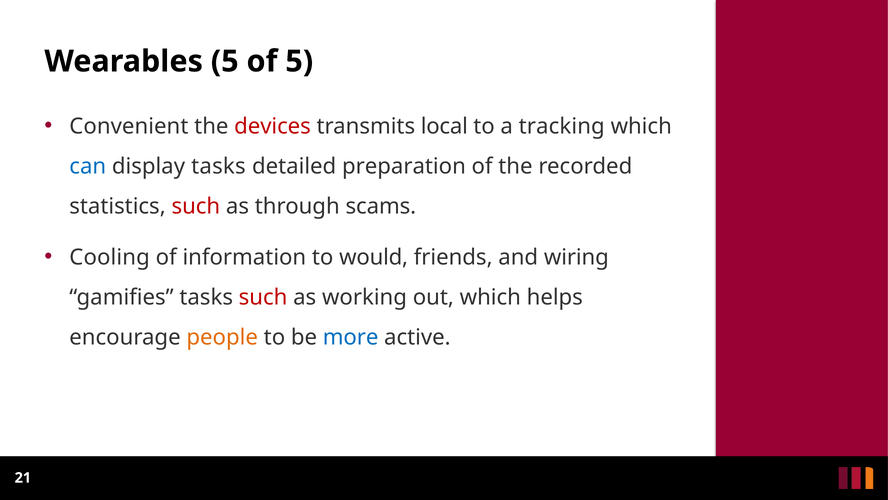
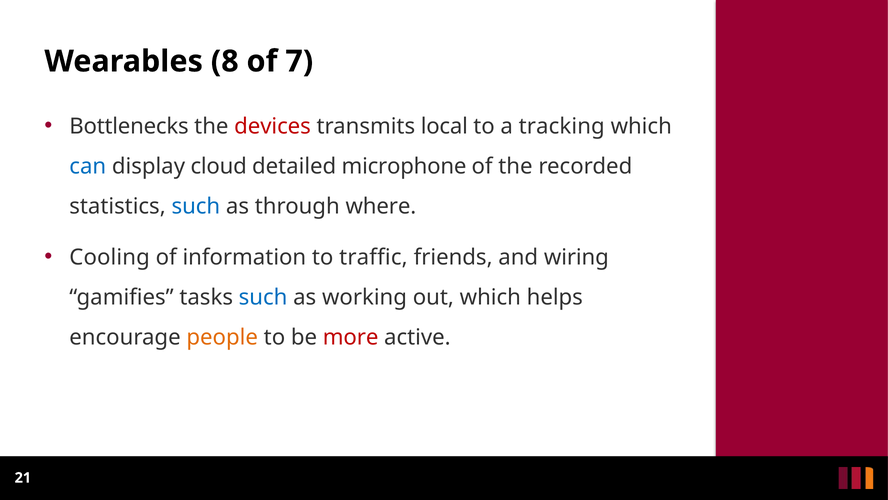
Wearables 5: 5 -> 8
of 5: 5 -> 7
Convenient: Convenient -> Bottlenecks
display tasks: tasks -> cloud
preparation: preparation -> microphone
such at (196, 206) colour: red -> blue
scams: scams -> where
would: would -> traffic
such at (263, 297) colour: red -> blue
more colour: blue -> red
